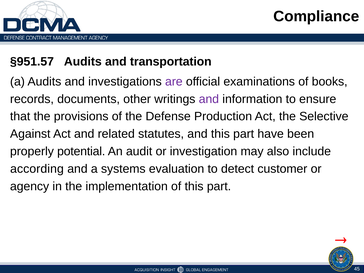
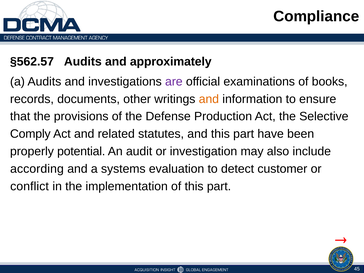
§951.57: §951.57 -> §562.57
transportation: transportation -> approximately
and at (209, 99) colour: purple -> orange
Against: Against -> Comply
agency: agency -> conflict
